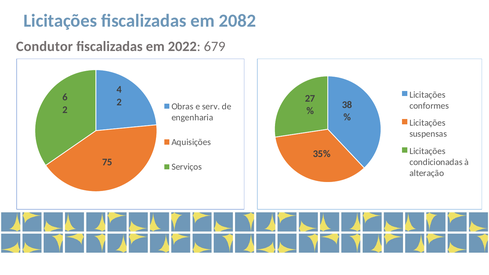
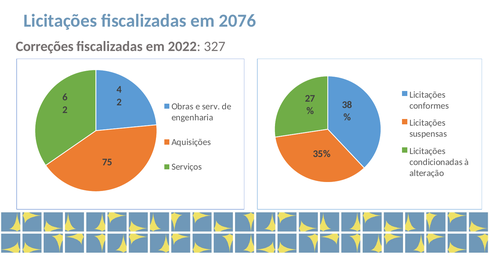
2082: 2082 -> 2076
Condutor: Condutor -> Correções
679: 679 -> 327
